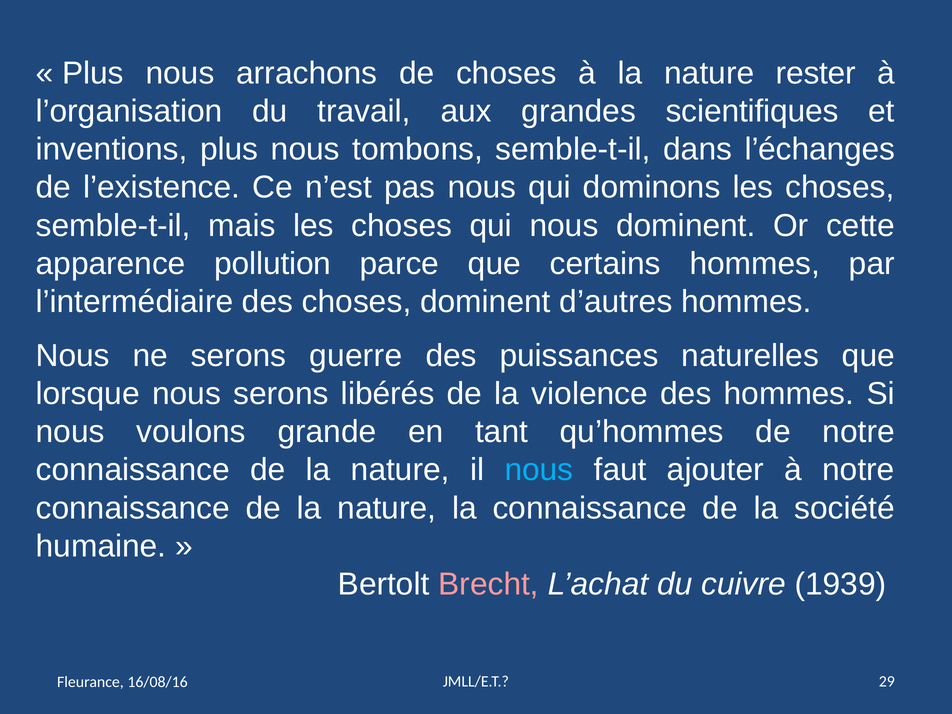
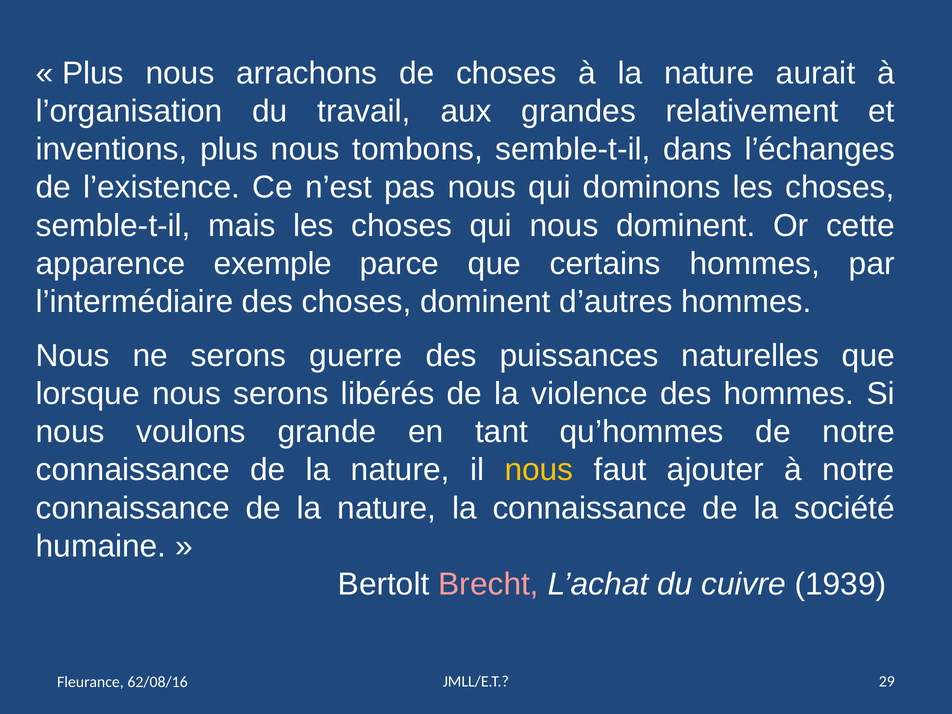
rester: rester -> aurait
scientifiques: scientifiques -> relativement
pollution: pollution -> exemple
nous at (539, 470) colour: light blue -> yellow
16/08/16: 16/08/16 -> 62/08/16
